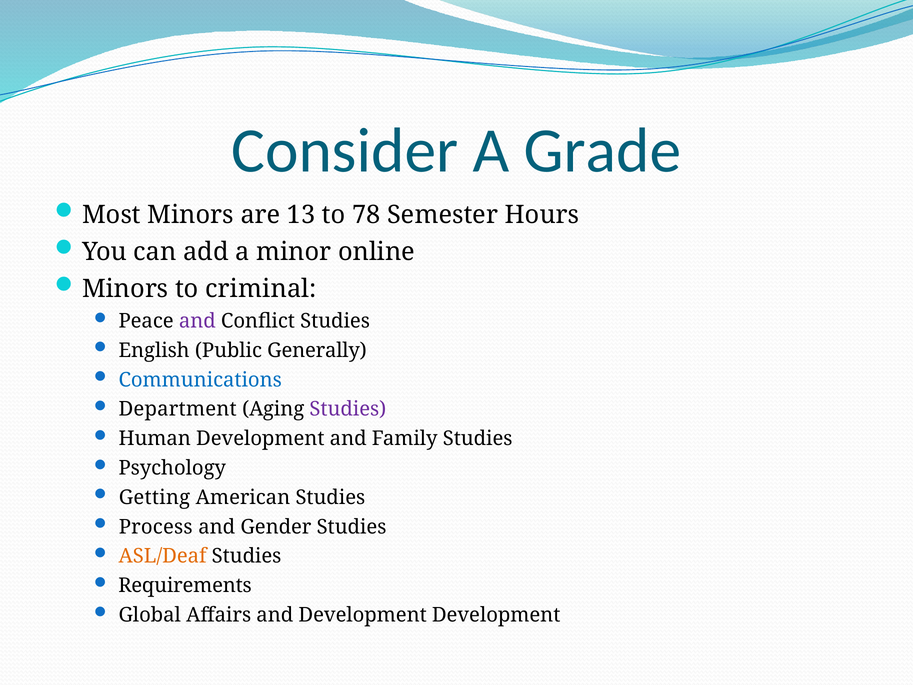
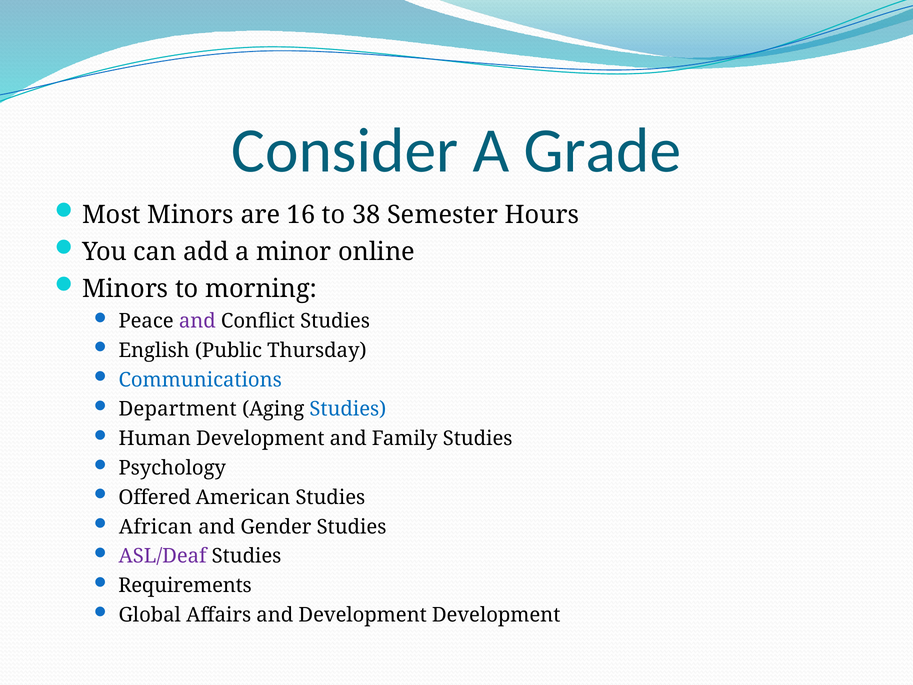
13: 13 -> 16
78: 78 -> 38
criminal: criminal -> morning
Generally: Generally -> Thursday
Studies at (348, 409) colour: purple -> blue
Getting: Getting -> Offered
Process: Process -> African
ASL/Deaf colour: orange -> purple
